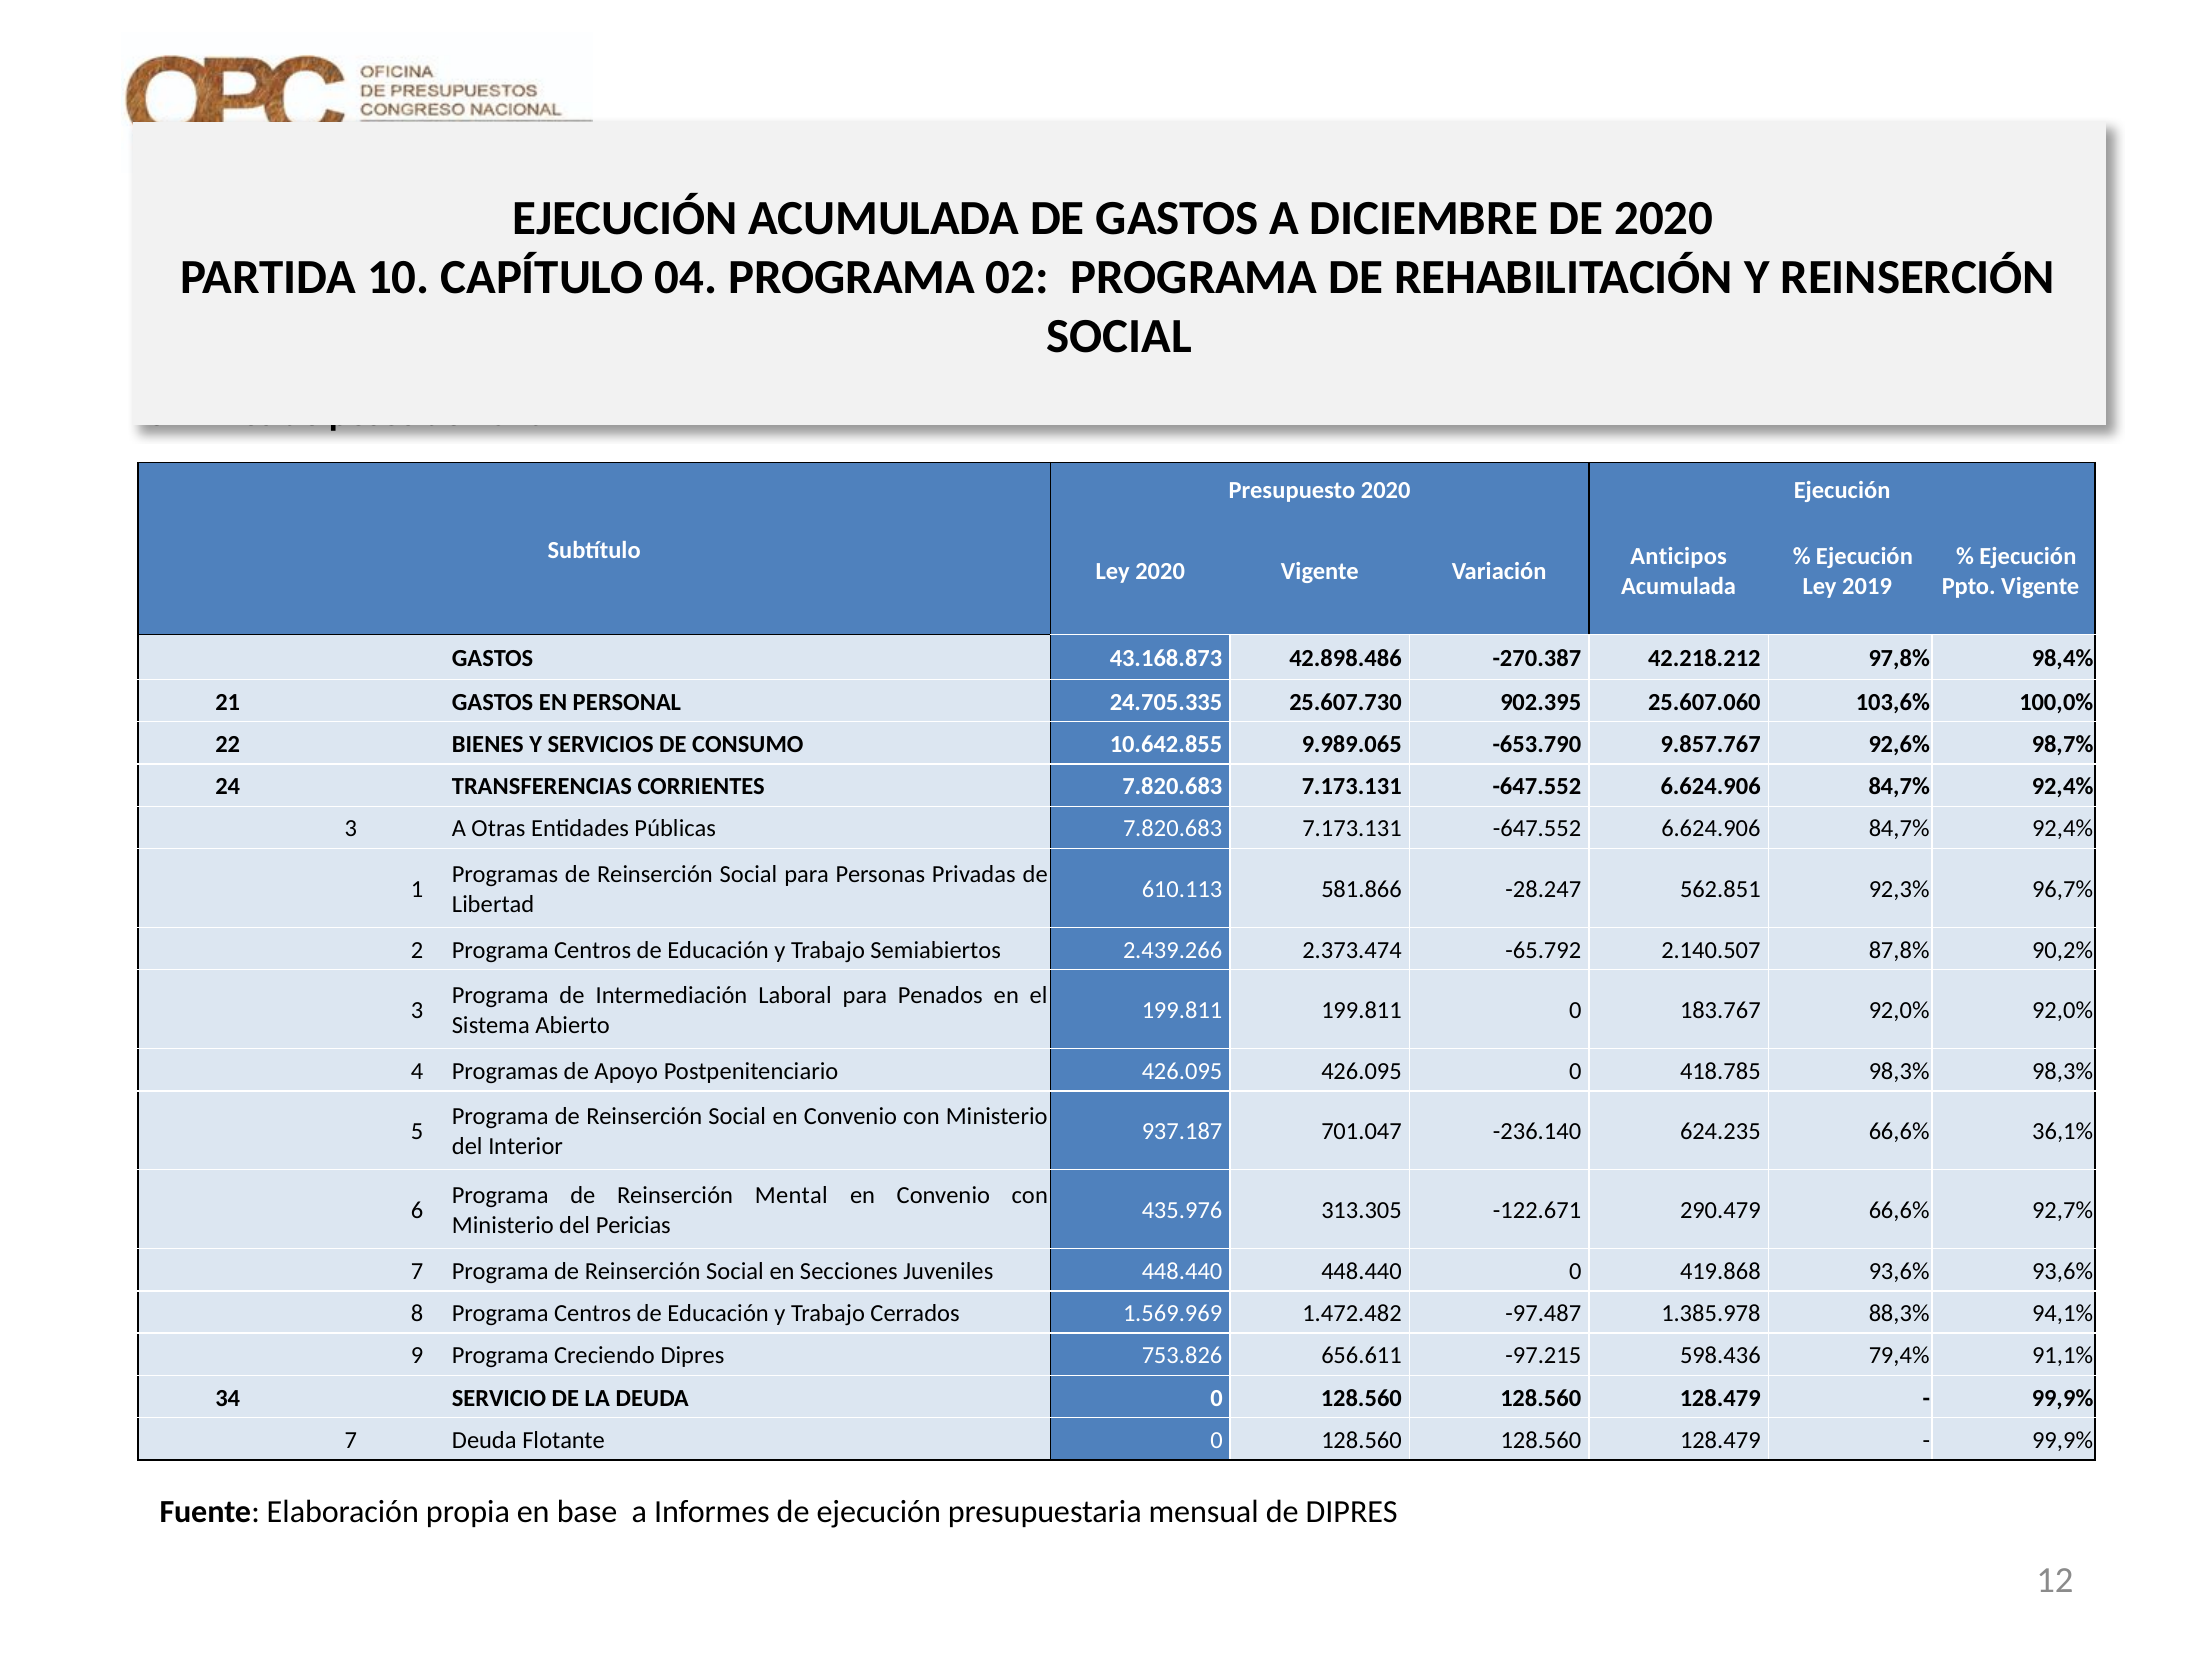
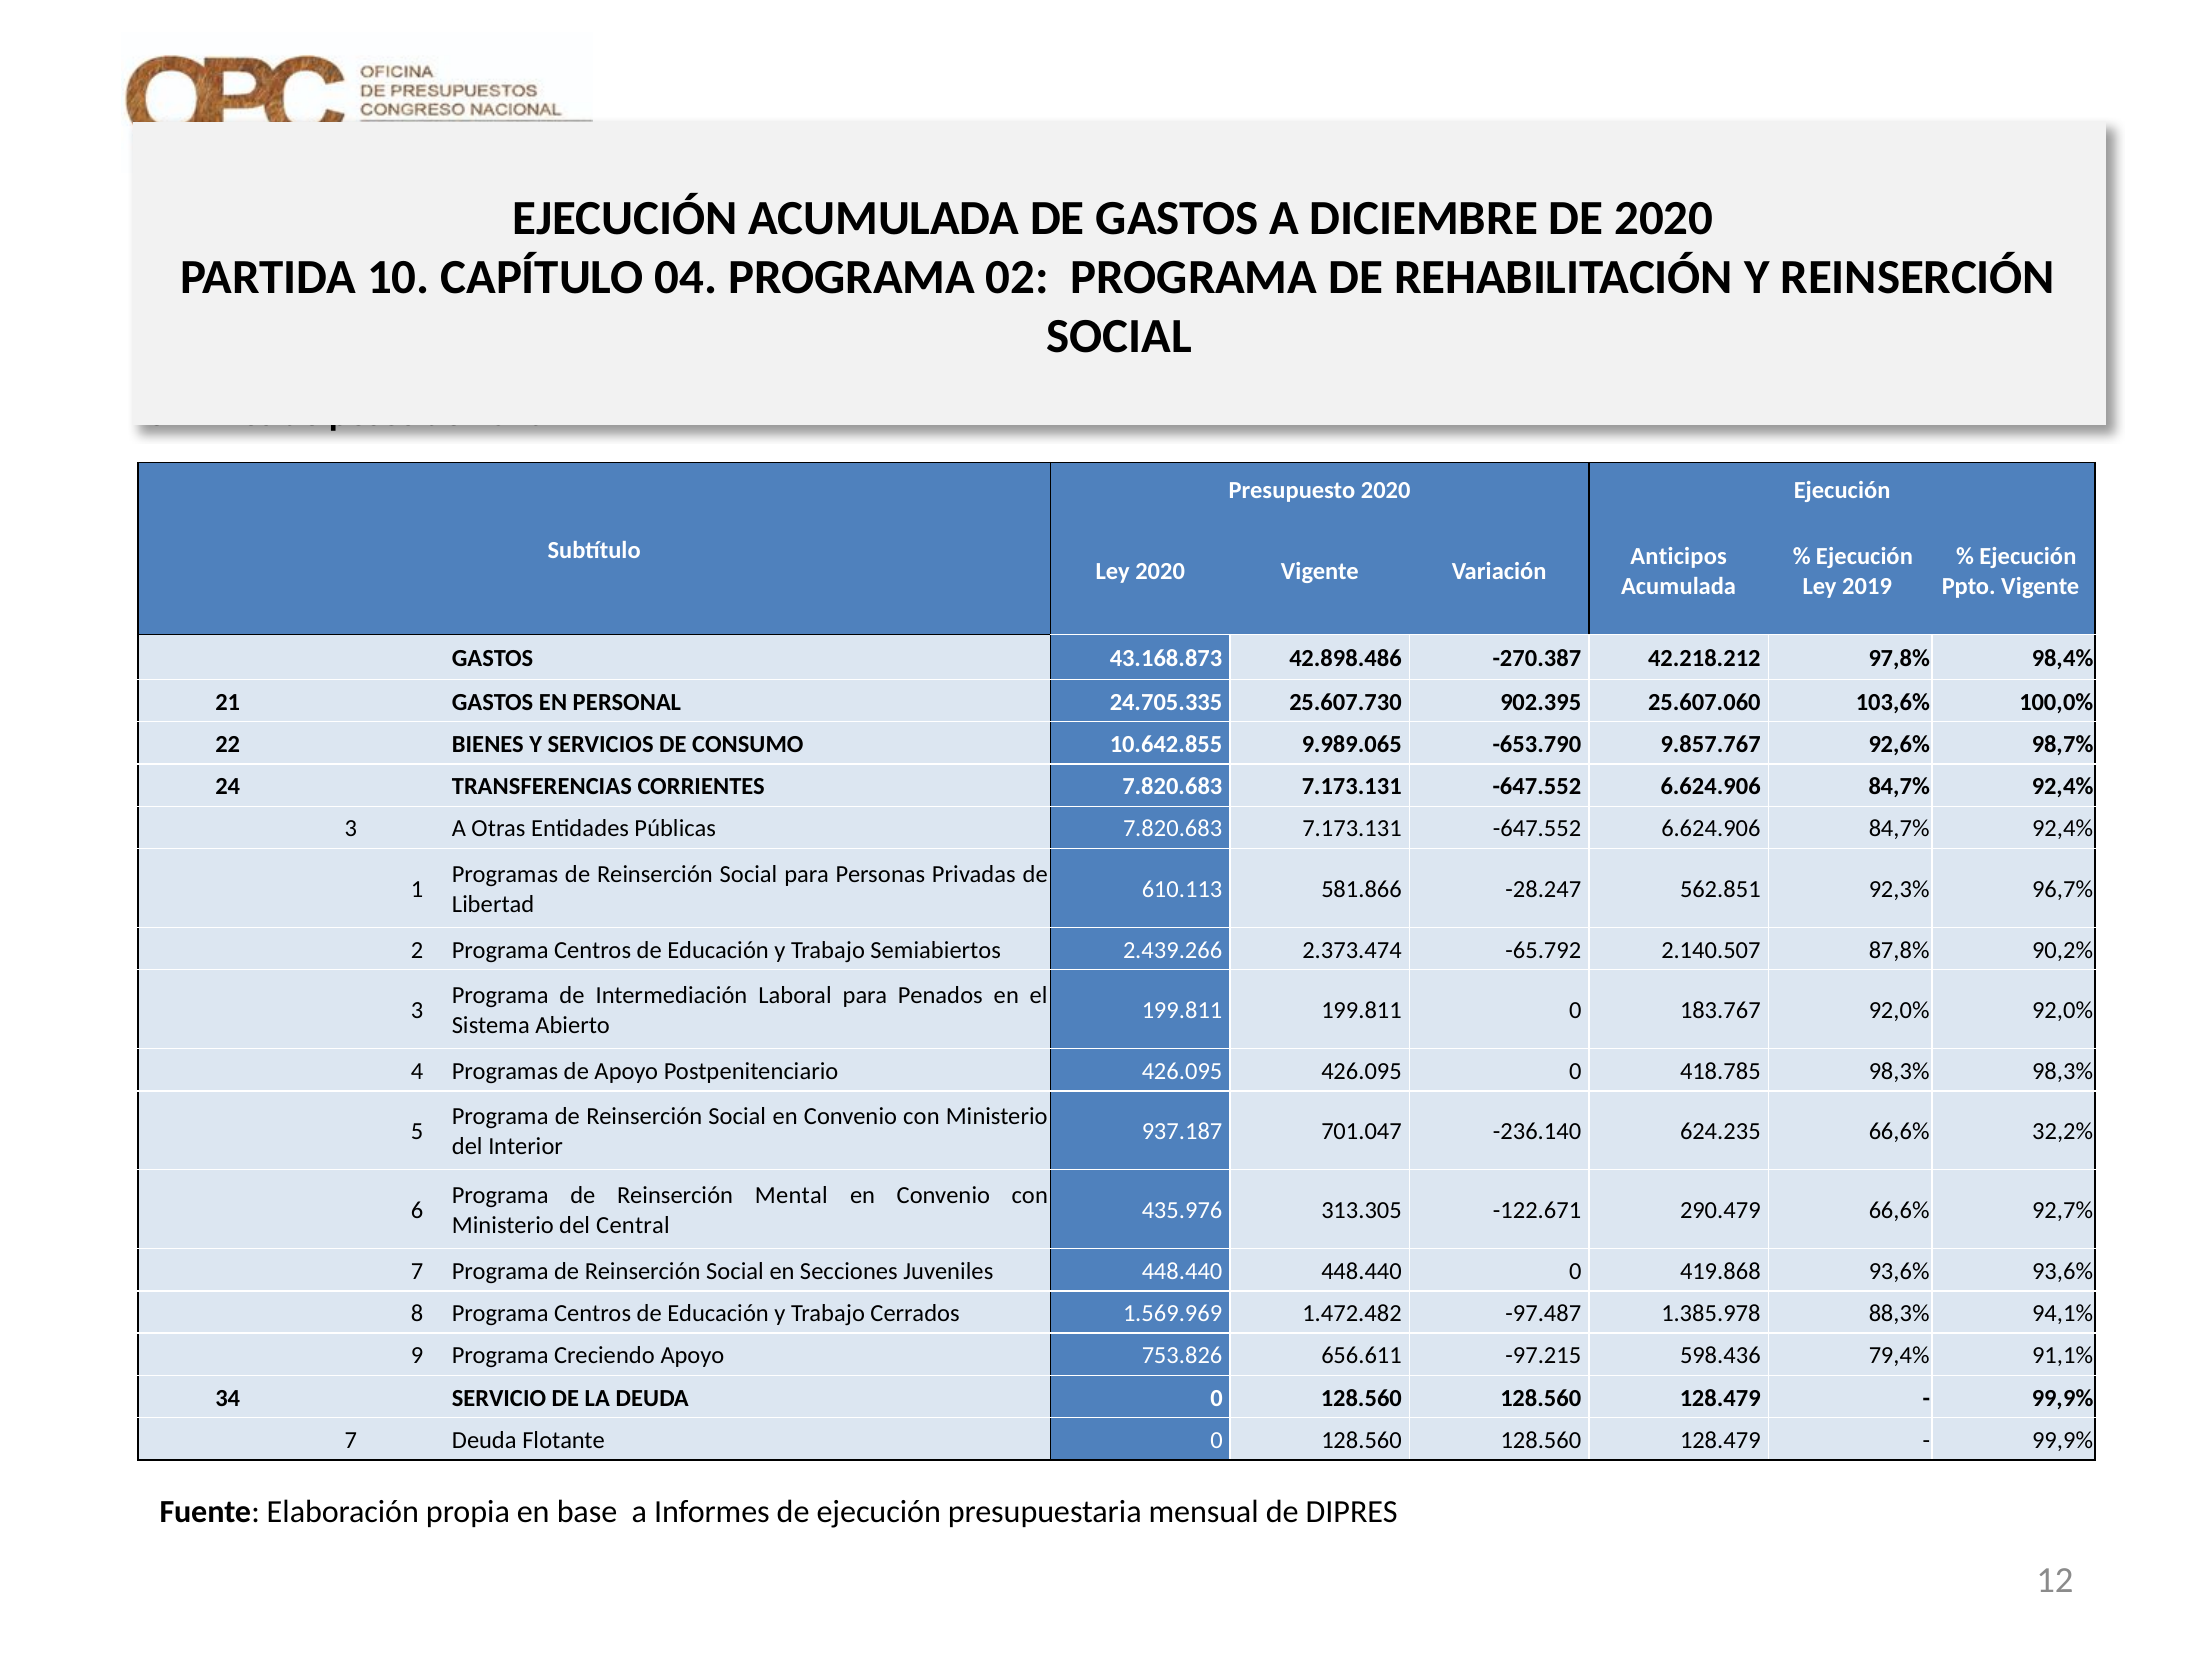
36,1%: 36,1% -> 32,2%
Pericias: Pericias -> Central
Creciendo Dipres: Dipres -> Apoyo
